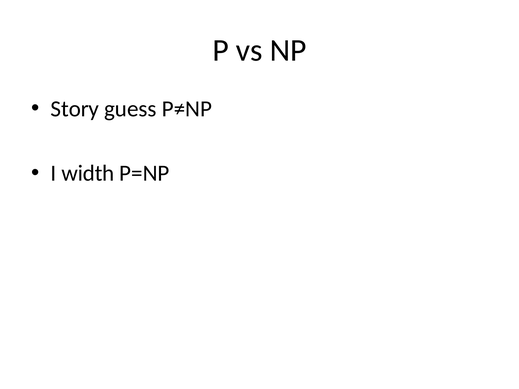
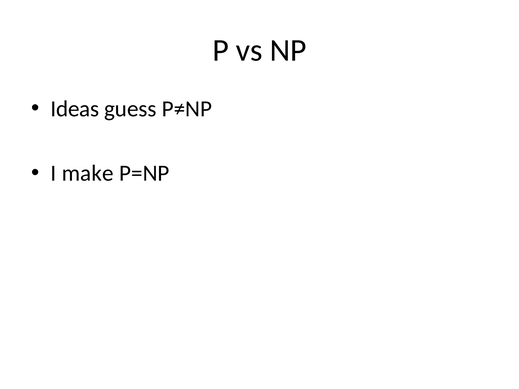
Story: Story -> Ideas
width: width -> make
